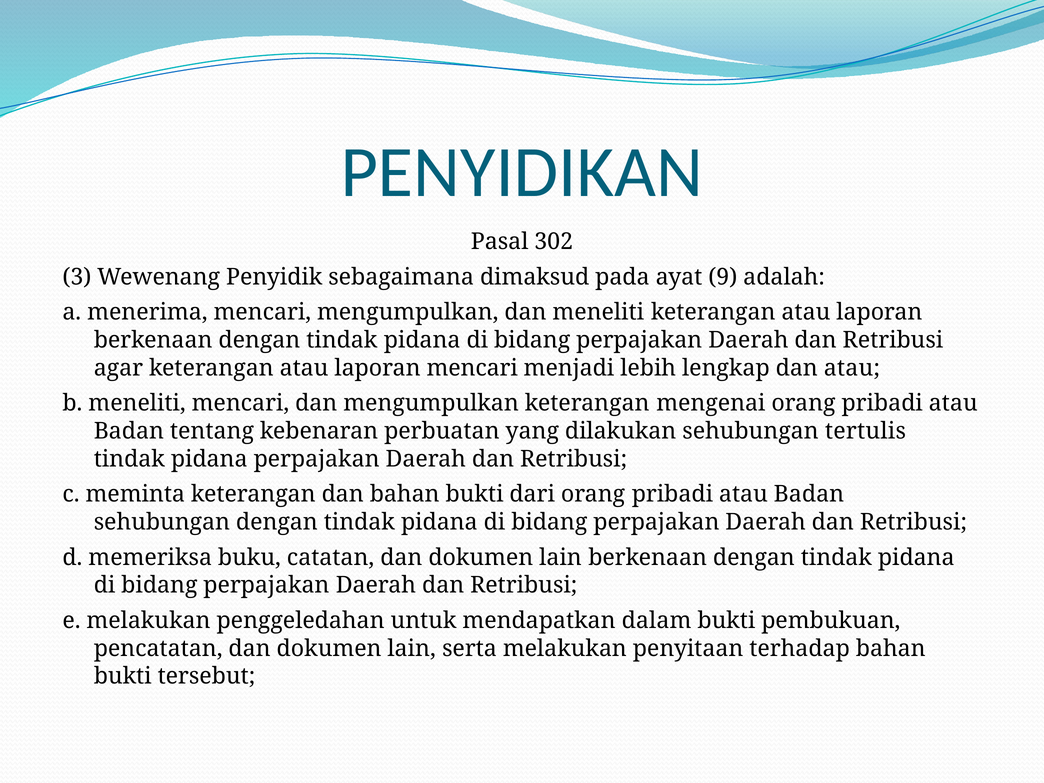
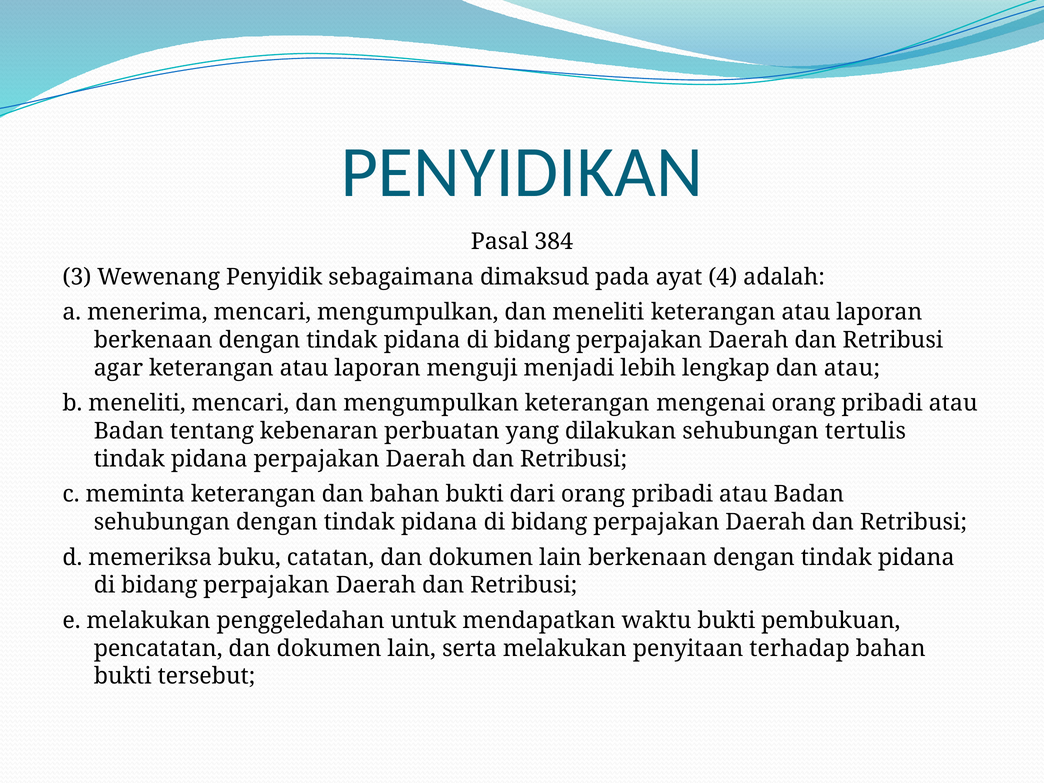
302: 302 -> 384
9: 9 -> 4
laporan mencari: mencari -> menguji
dalam: dalam -> waktu
